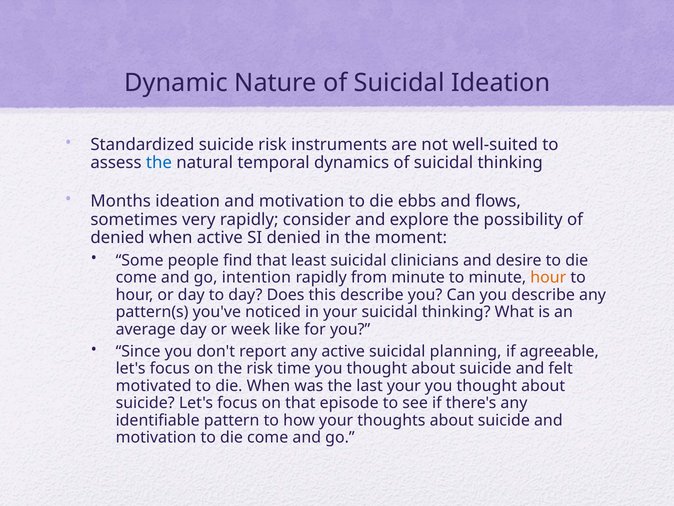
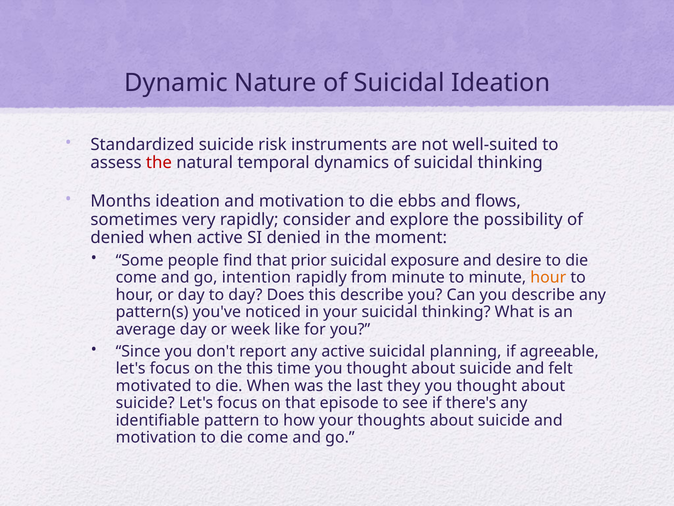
the at (159, 163) colour: blue -> red
least: least -> prior
clinicians: clinicians -> exposure
the risk: risk -> this
last your: your -> they
